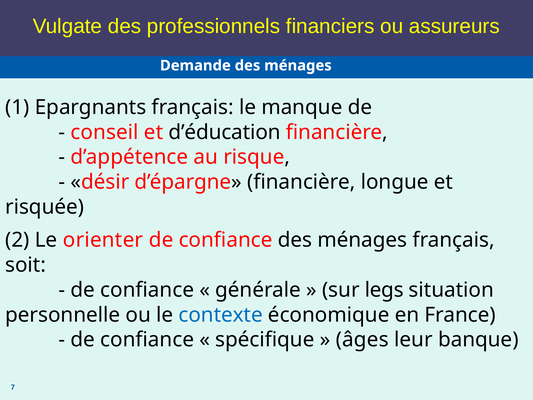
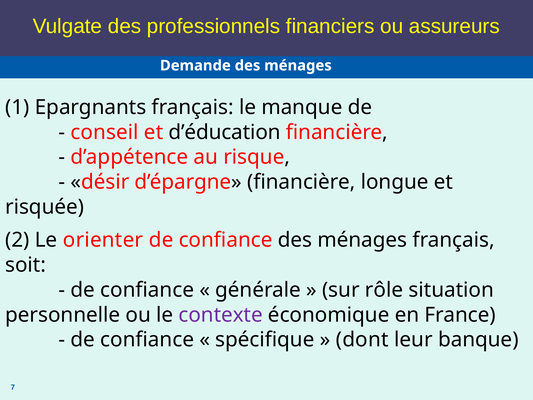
legs: legs -> rôle
contexte colour: blue -> purple
âges: âges -> dont
